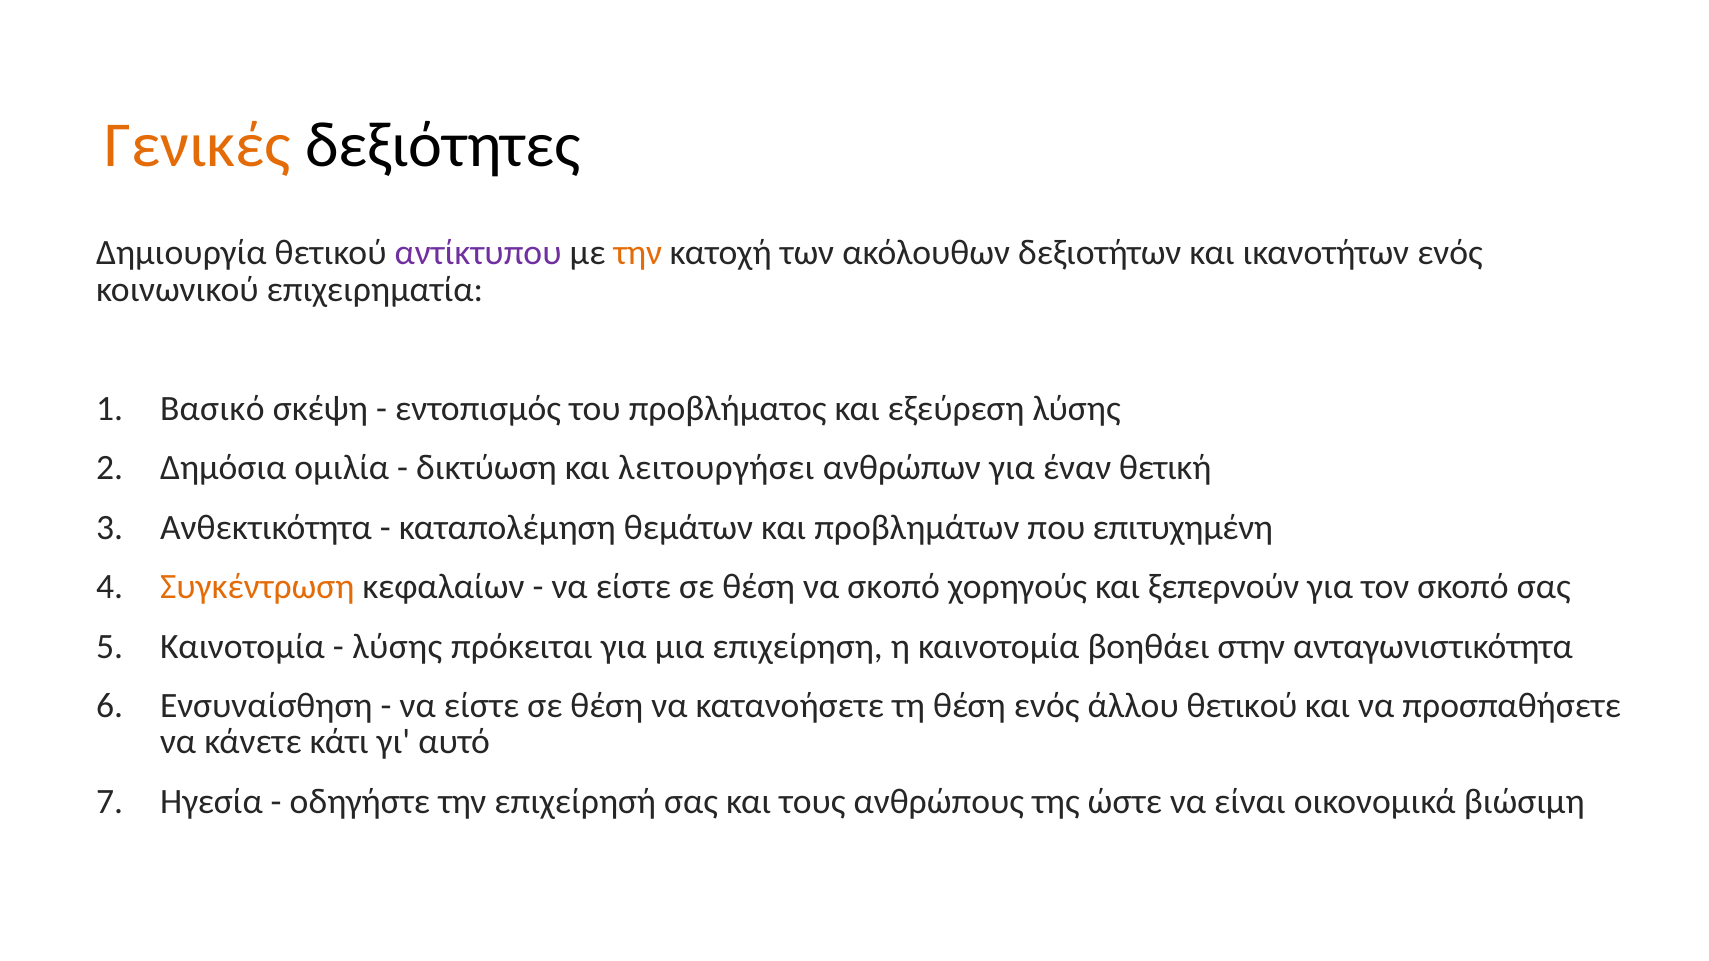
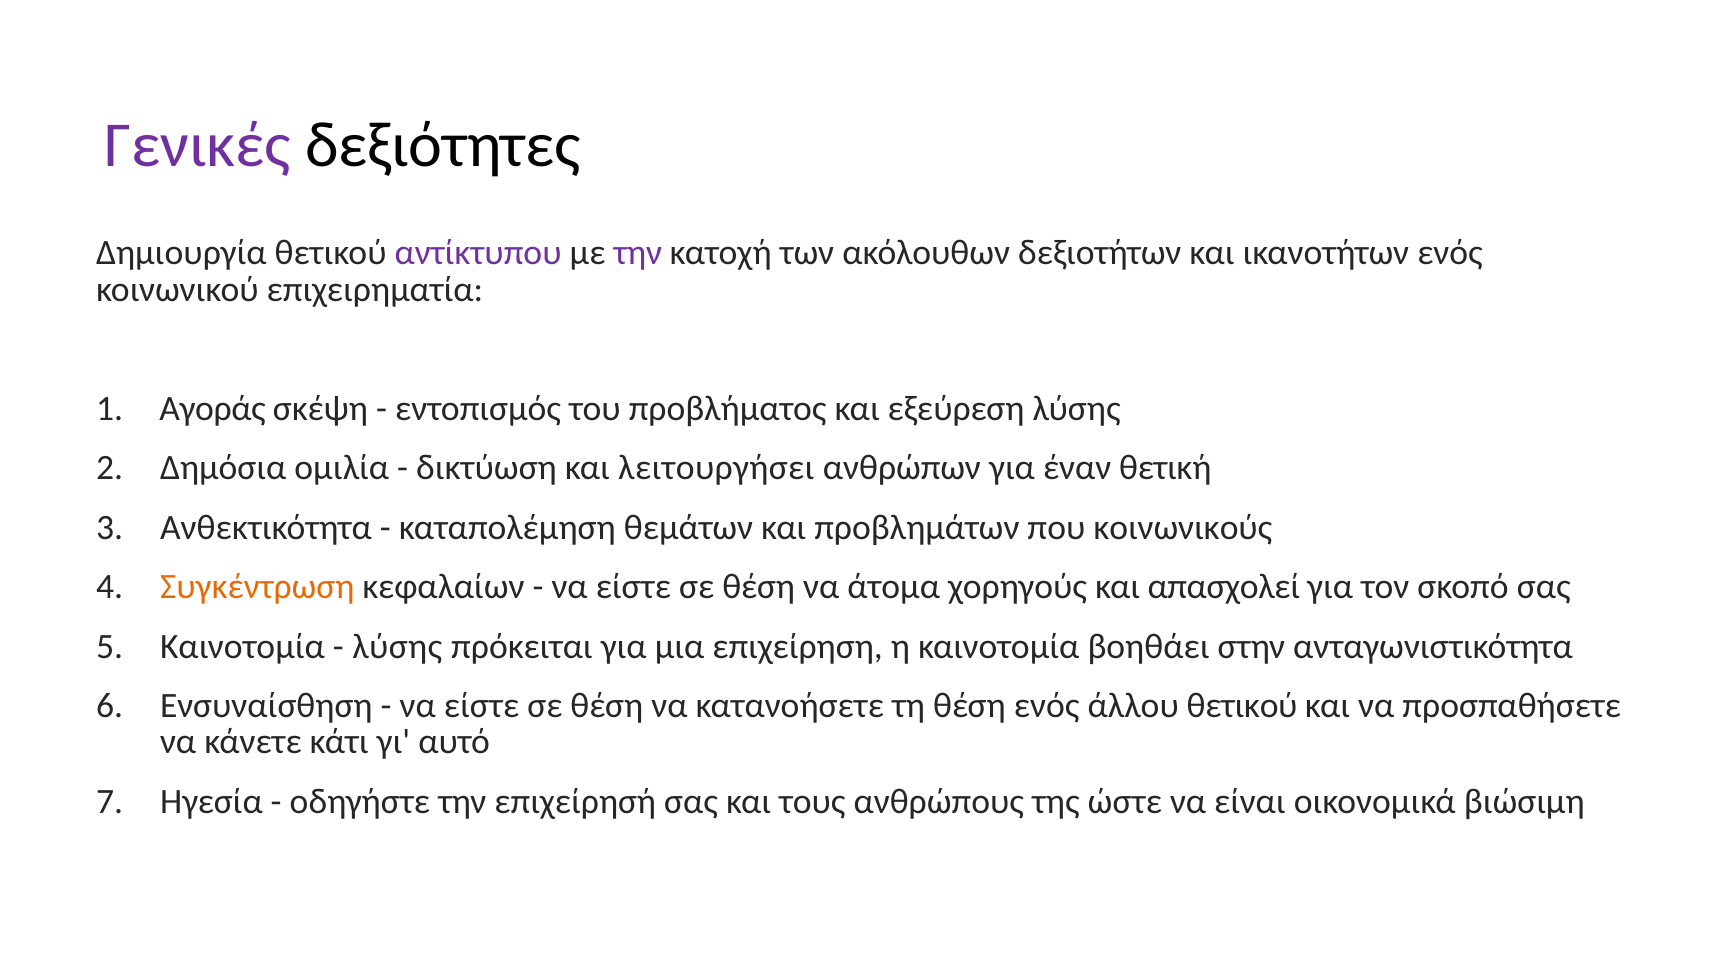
Γενικές colour: orange -> purple
την at (638, 253) colour: orange -> purple
Βασικό: Βασικό -> Αγοράς
επιτυχημένη: επιτυχημένη -> κοινωνικούς
να σκοπό: σκοπό -> άτομα
ξεπερνούν: ξεπερνούν -> απασχολεί
